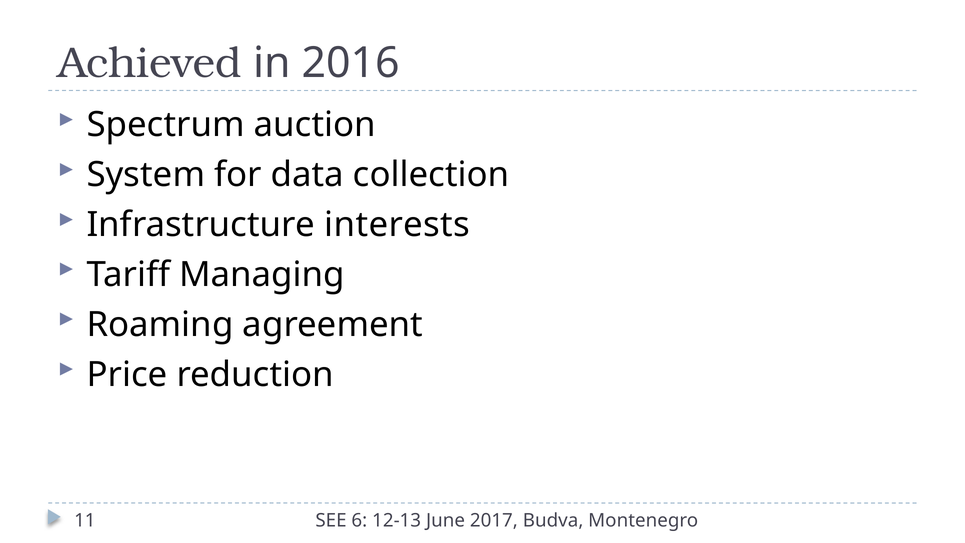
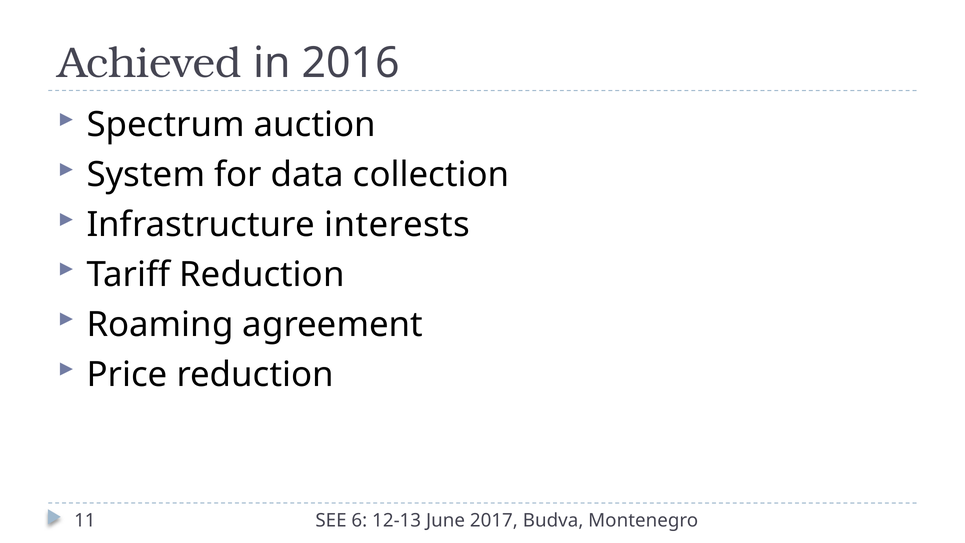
Tariff Managing: Managing -> Reduction
